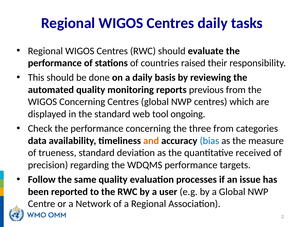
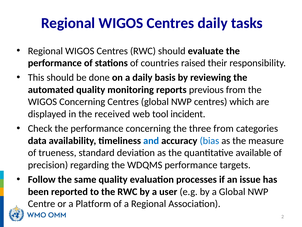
the standard: standard -> received
ongoing: ongoing -> incident
and colour: orange -> blue
received: received -> available
Network: Network -> Platform
